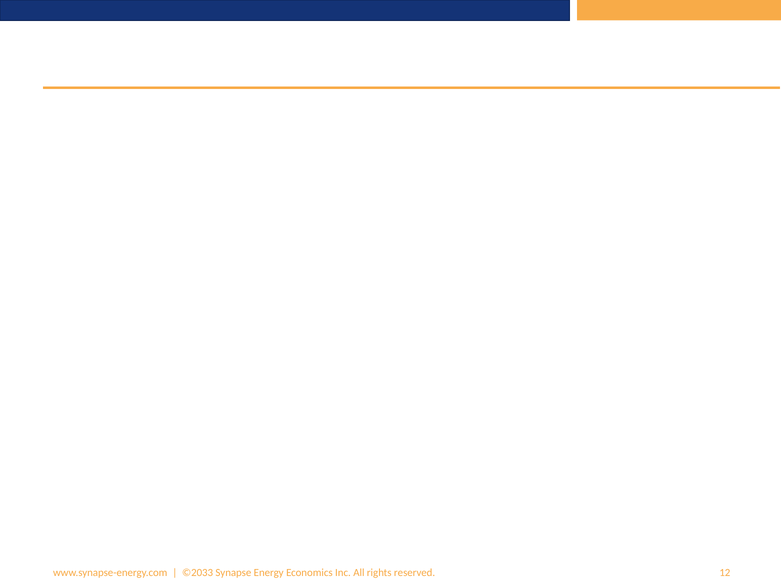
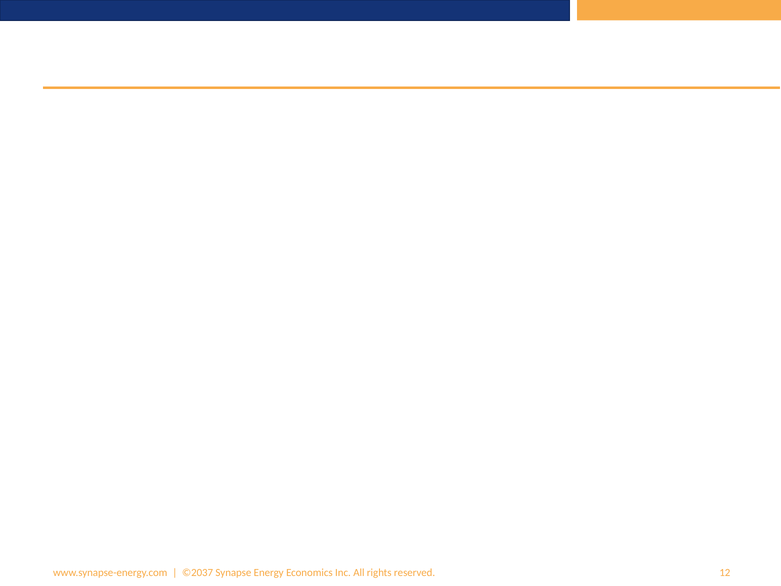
©2033: ©2033 -> ©2037
